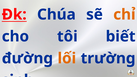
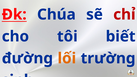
chỉ colour: orange -> red
